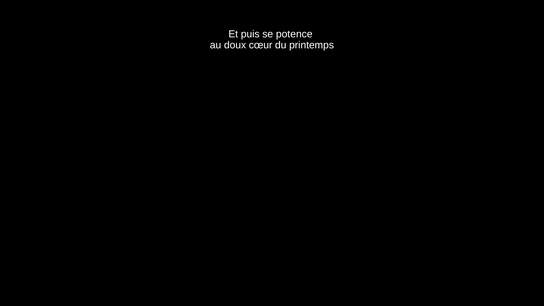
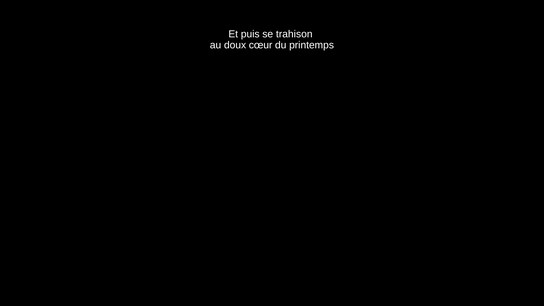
potence: potence -> trahison
